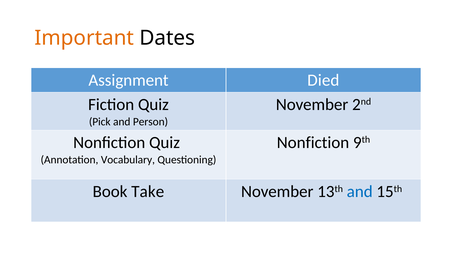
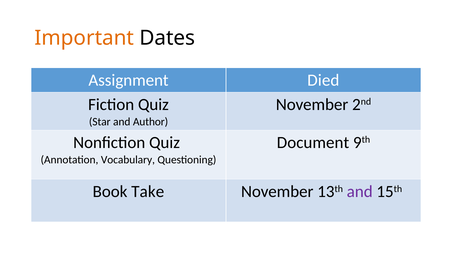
Pick: Pick -> Star
Person: Person -> Author
Nonfiction at (313, 142): Nonfiction -> Document
and at (360, 191) colour: blue -> purple
